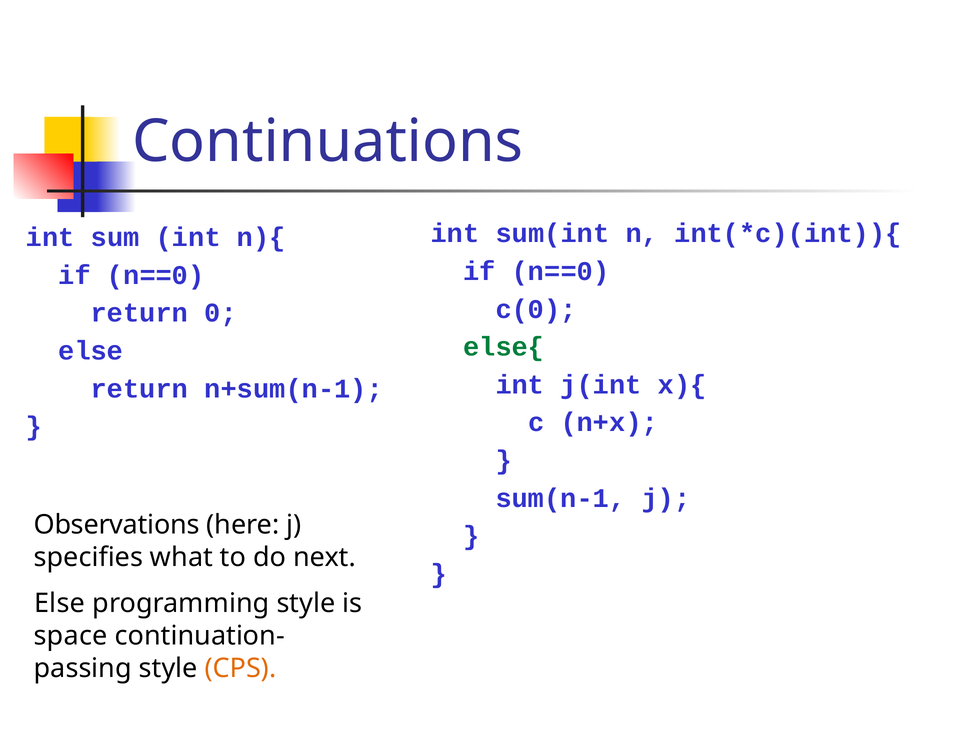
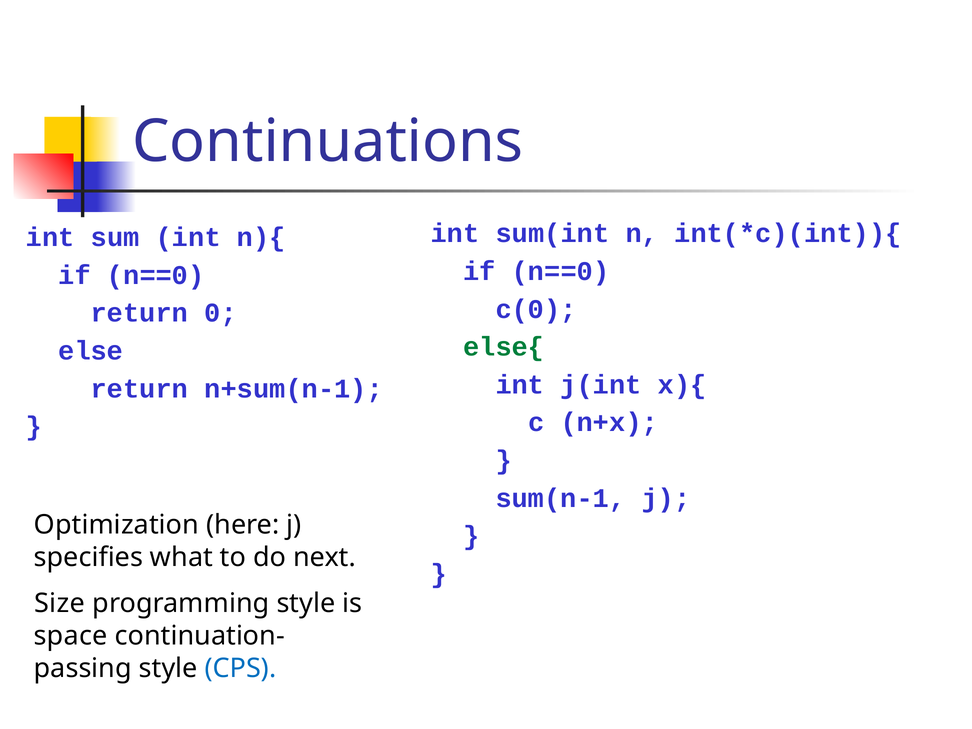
Observations: Observations -> Optimization
Else at (60, 603): Else -> Size
CPS colour: orange -> blue
